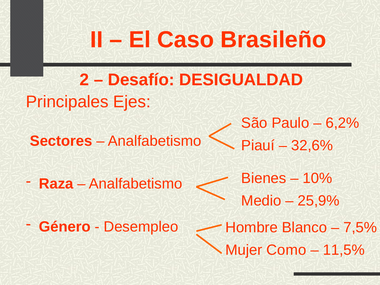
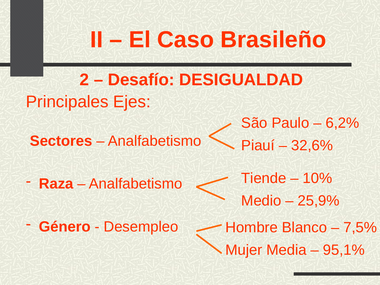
Bienes: Bienes -> Tiende
Como: Como -> Media
11,5%: 11,5% -> 95,1%
